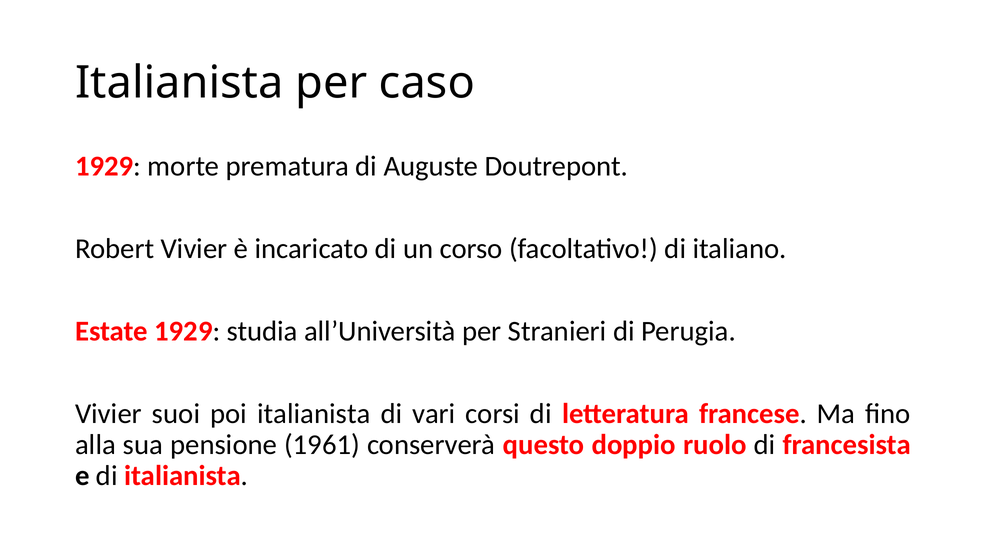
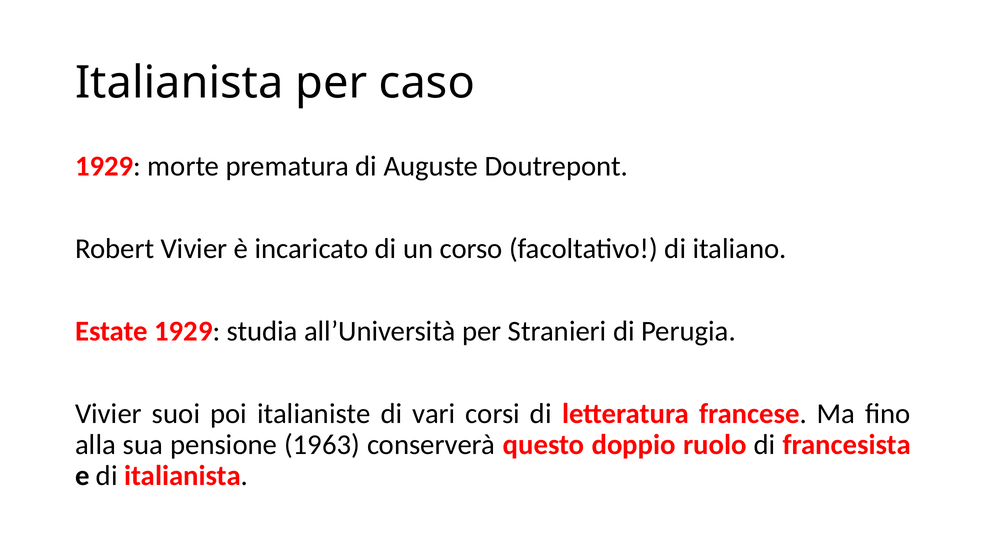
poi italianista: italianista -> italianiste
1961: 1961 -> 1963
